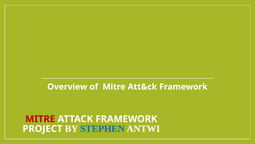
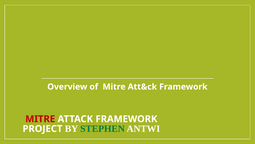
STEPHEN colour: blue -> green
